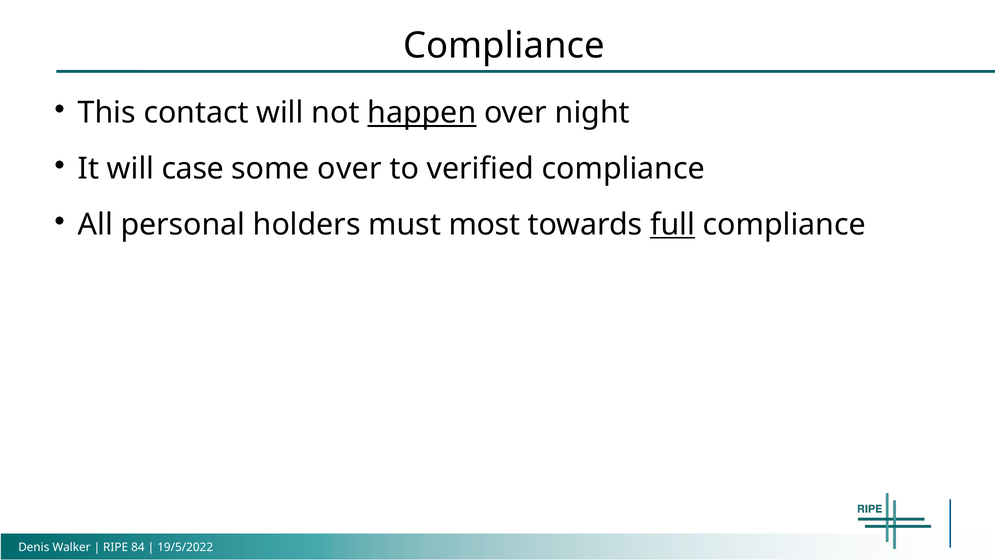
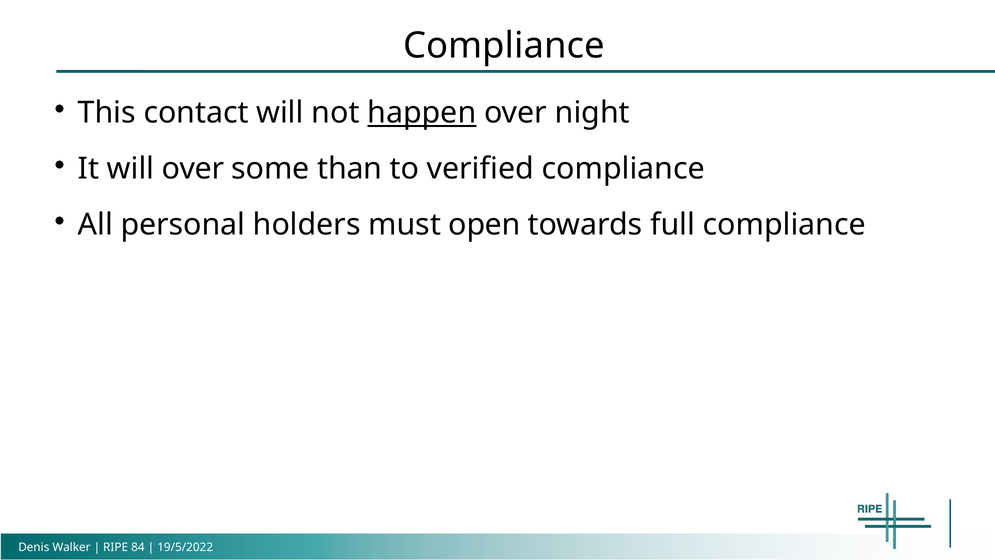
will case: case -> over
some over: over -> than
most: most -> open
full underline: present -> none
